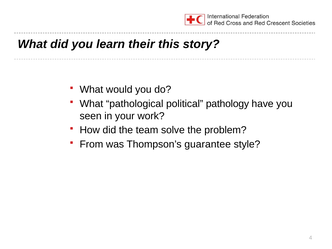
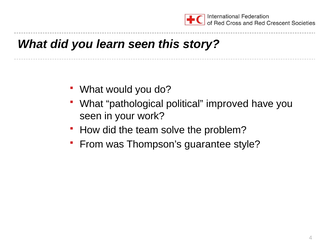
learn their: their -> seen
pathology: pathology -> improved
